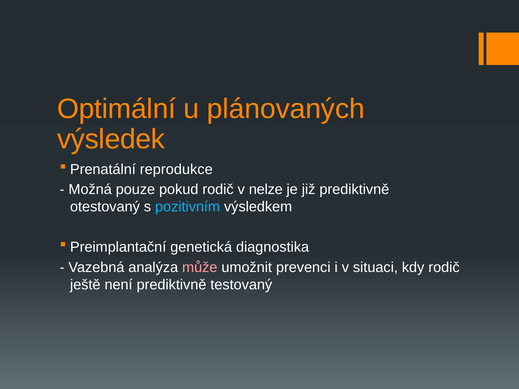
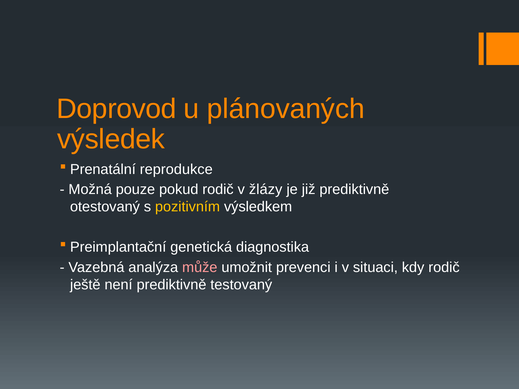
Optimální: Optimální -> Doprovod
nelze: nelze -> žlázy
pozitivním colour: light blue -> yellow
